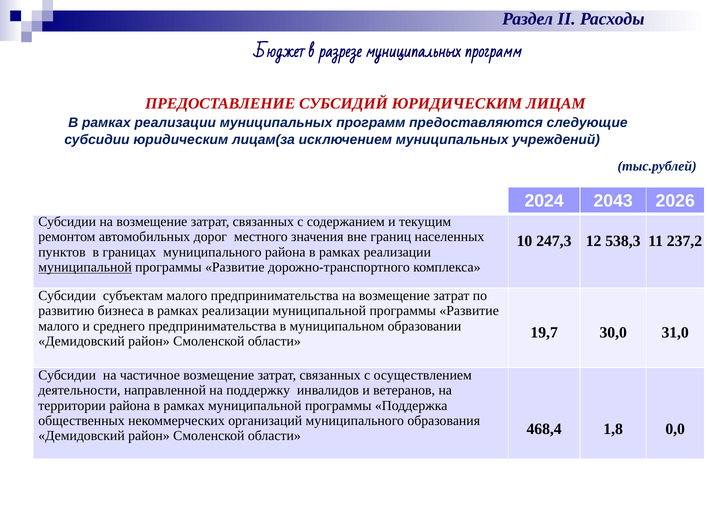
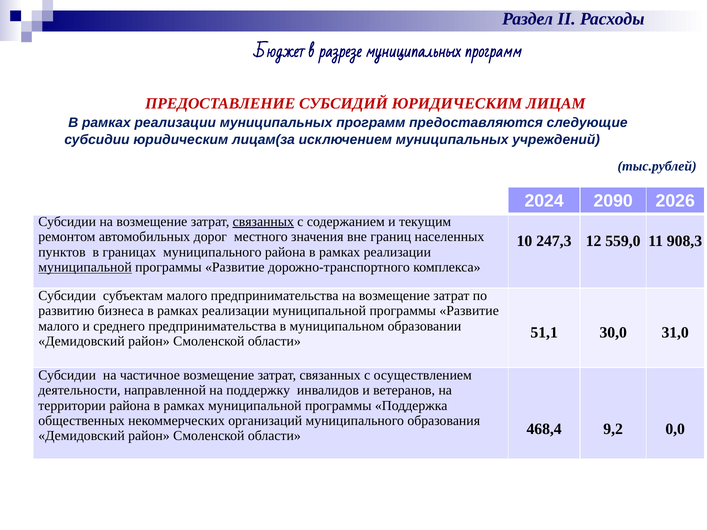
2043: 2043 -> 2090
связанных at (263, 222) underline: none -> present
538,3: 538,3 -> 559,0
237,2: 237,2 -> 908,3
19,7: 19,7 -> 51,1
1,8: 1,8 -> 9,2
